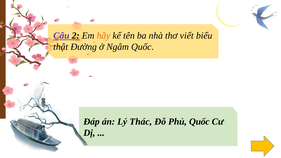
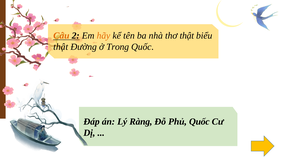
Câu colour: purple -> orange
thơ viết: viết -> thật
Ngâm: Ngâm -> Trong
Thác: Thác -> Ràng
